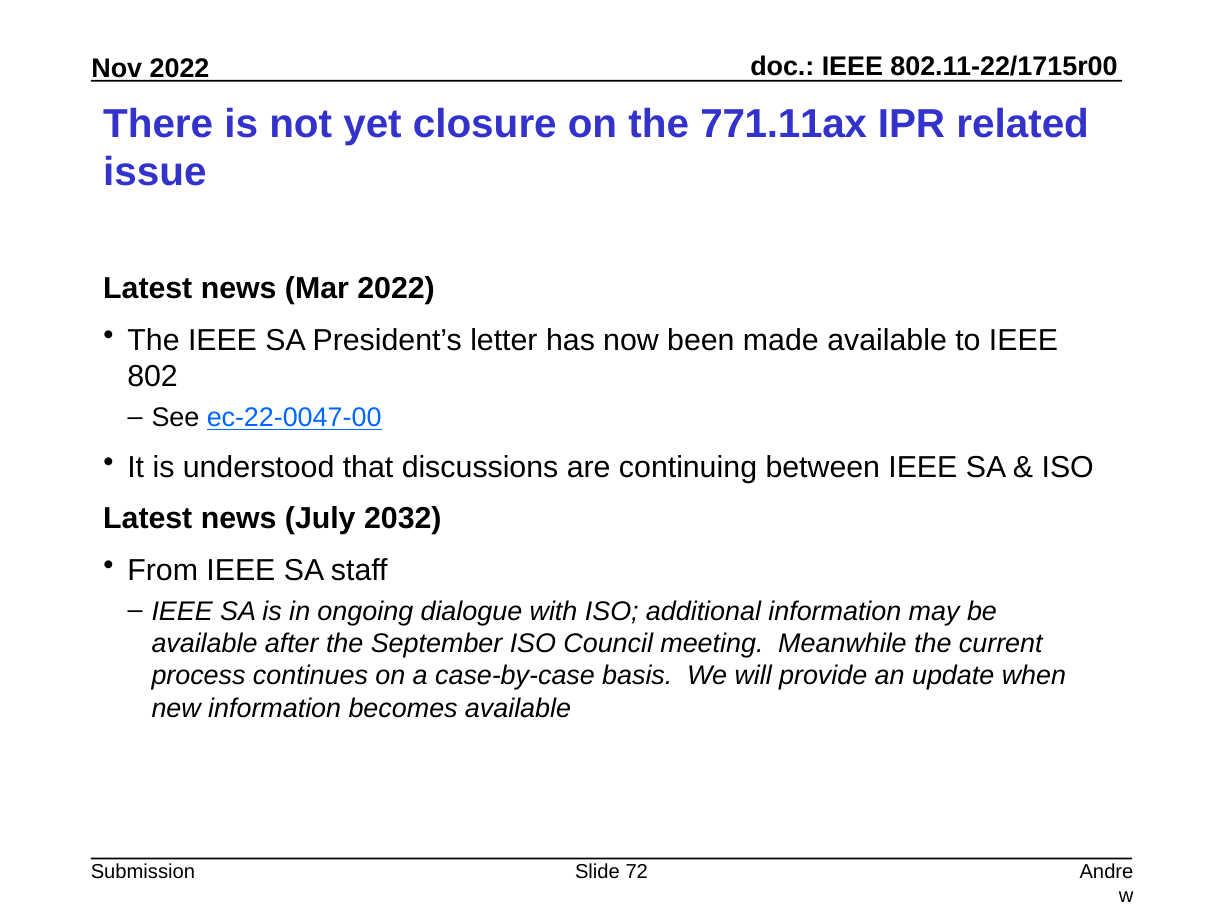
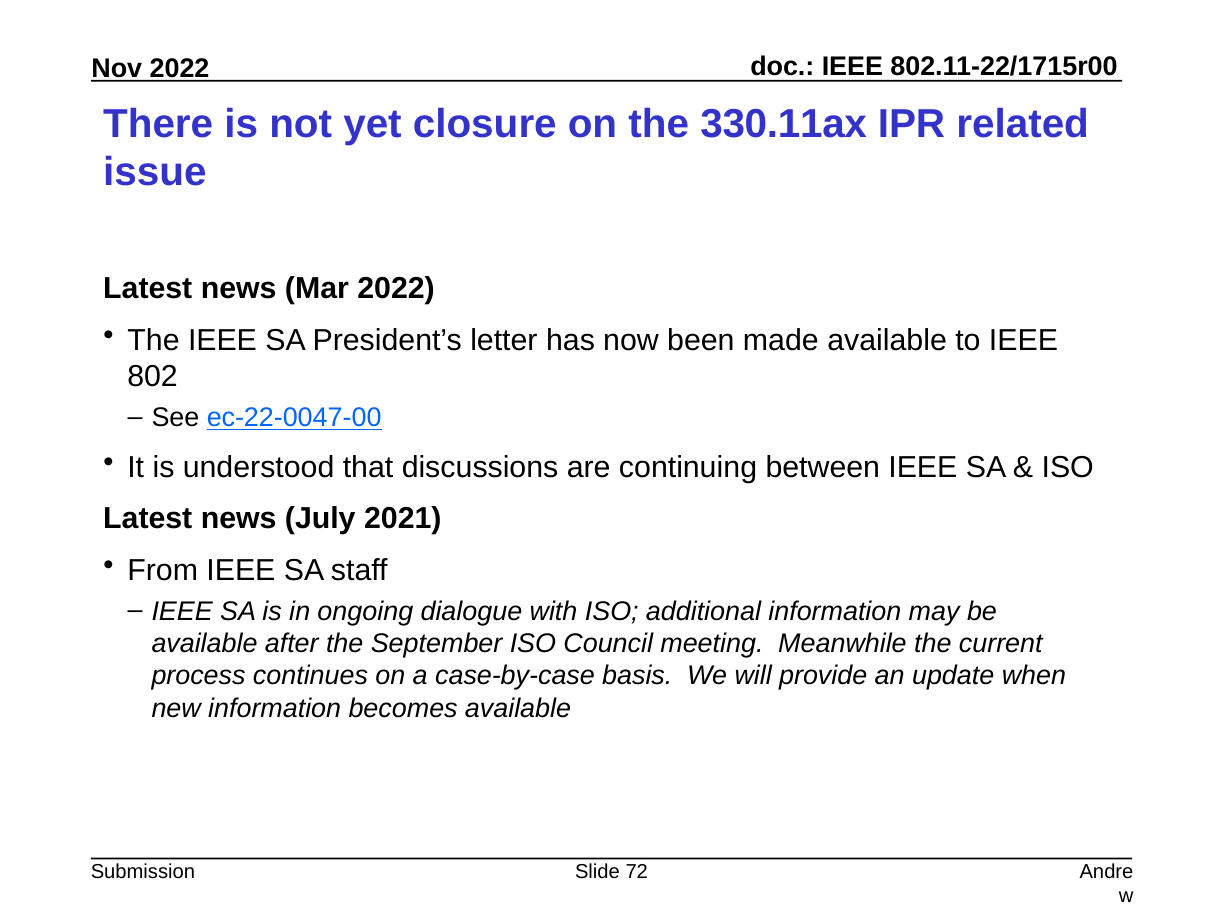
771.11ax: 771.11ax -> 330.11ax
2032: 2032 -> 2021
